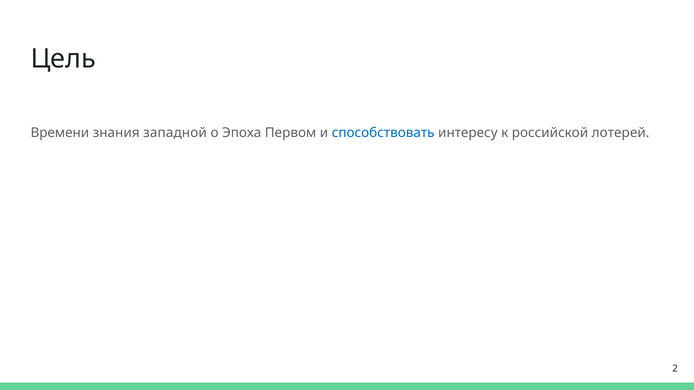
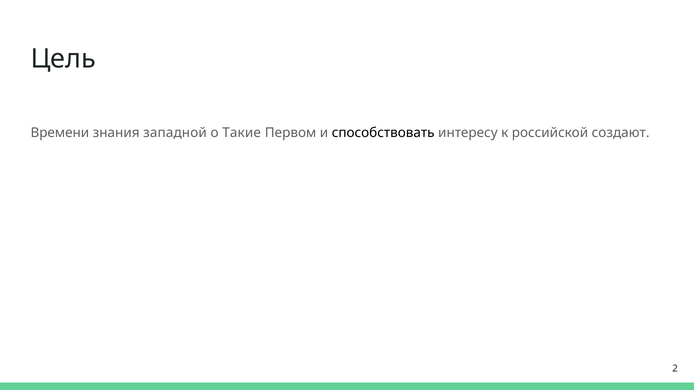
Эпоха: Эпоха -> Такие
способствовать colour: blue -> black
лотерей: лотерей -> создают
